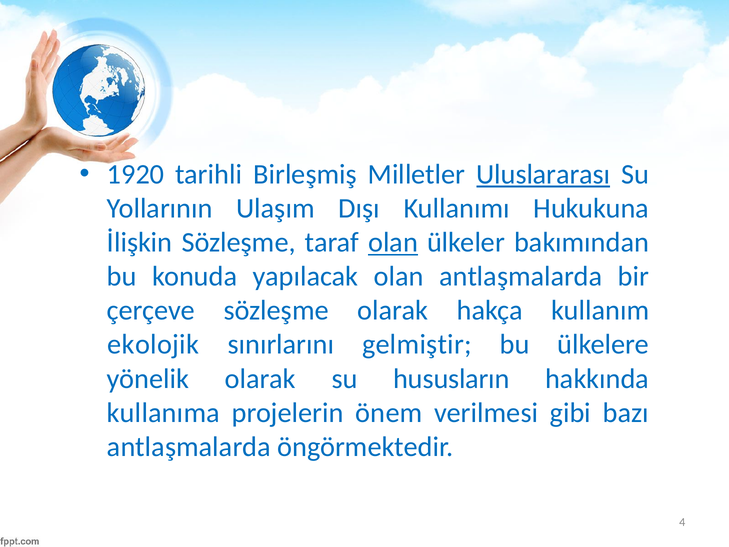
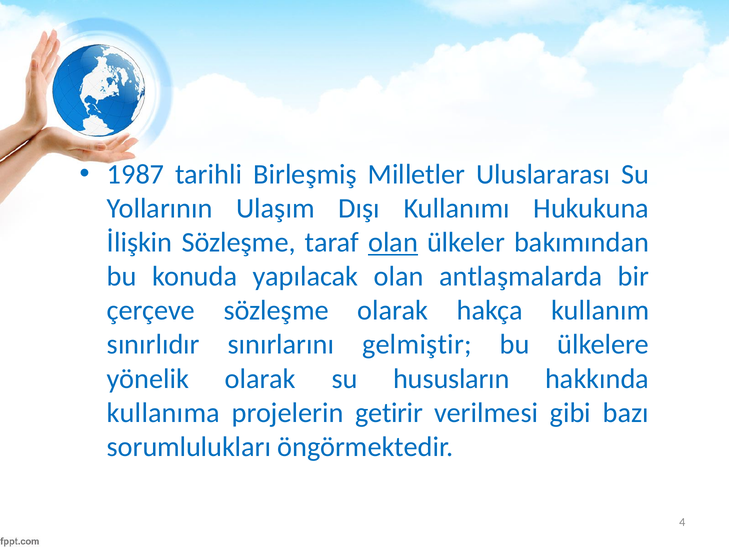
1920: 1920 -> 1987
Uluslararası underline: present -> none
ekolojik: ekolojik -> sınırlıdır
önem: önem -> getirir
antlaşmalarda at (189, 447): antlaşmalarda -> sorumlulukları
